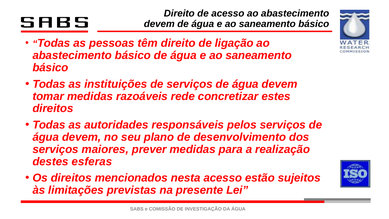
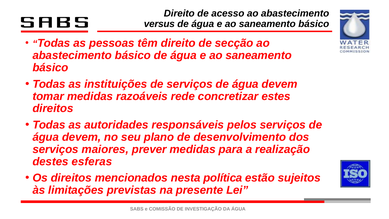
devem at (159, 24): devem -> versus
ligação: ligação -> secção
nesta acesso: acesso -> política
